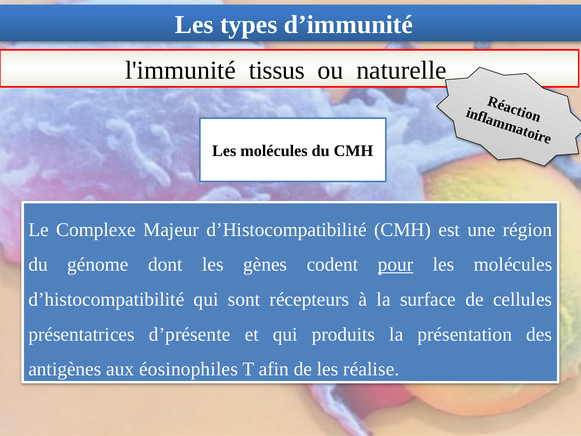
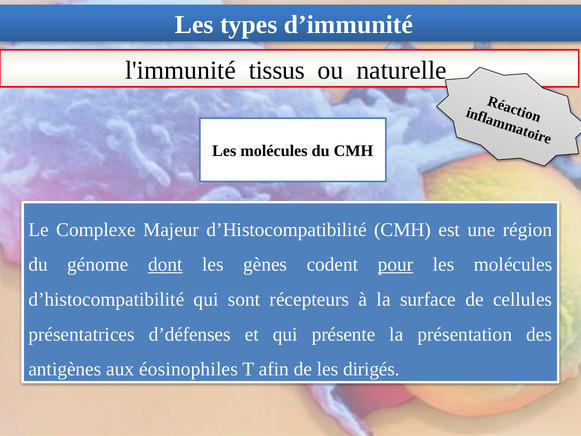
dont underline: none -> present
d’présente: d’présente -> d’défenses
produits: produits -> présente
réalise: réalise -> dirigés
